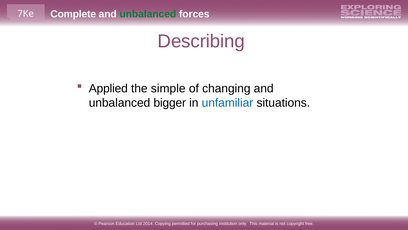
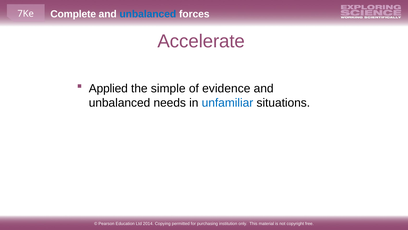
unbalanced at (148, 14) colour: green -> blue
Describing: Describing -> Accelerate
changing: changing -> evidence
bigger: bigger -> needs
